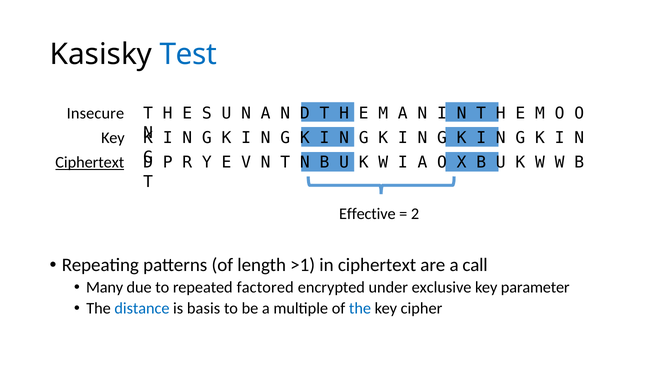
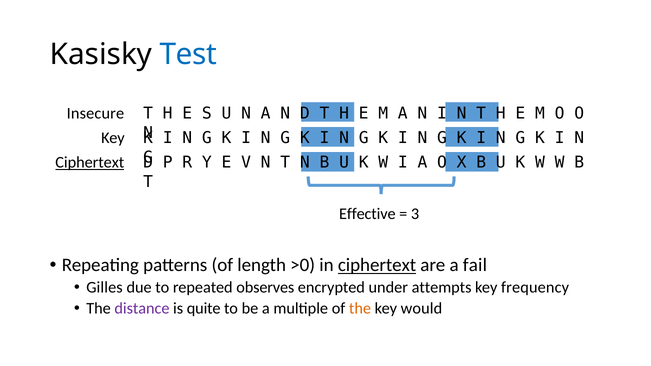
2: 2 -> 3
>1: >1 -> >0
ciphertext at (377, 265) underline: none -> present
call: call -> fail
Many: Many -> Gilles
factored: factored -> observes
exclusive: exclusive -> attempts
parameter: parameter -> frequency
distance colour: blue -> purple
basis: basis -> quite
the at (360, 309) colour: blue -> orange
cipher: cipher -> would
